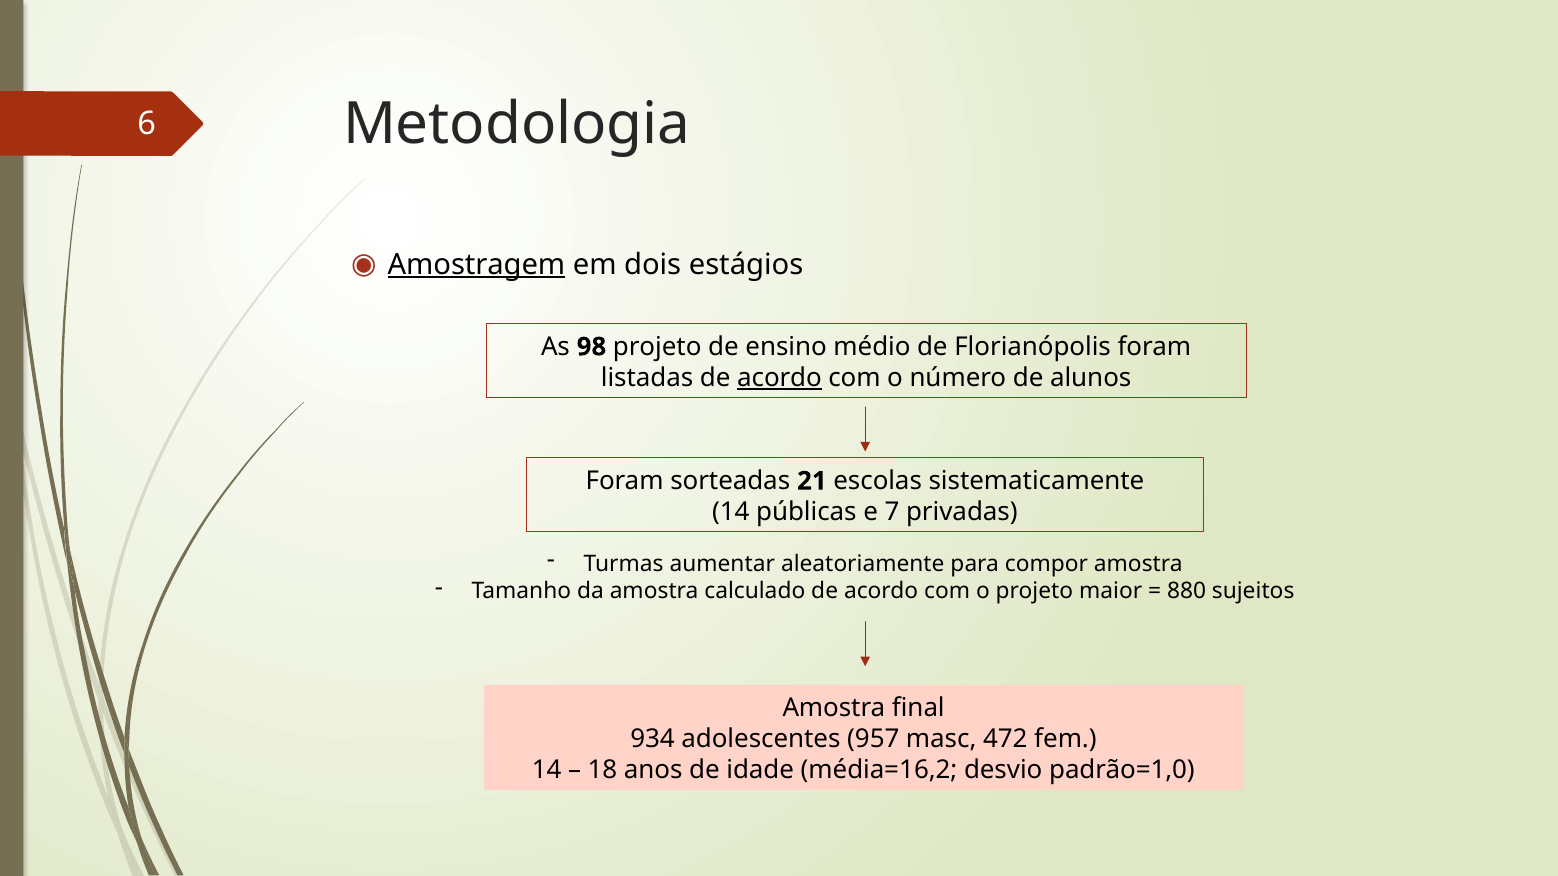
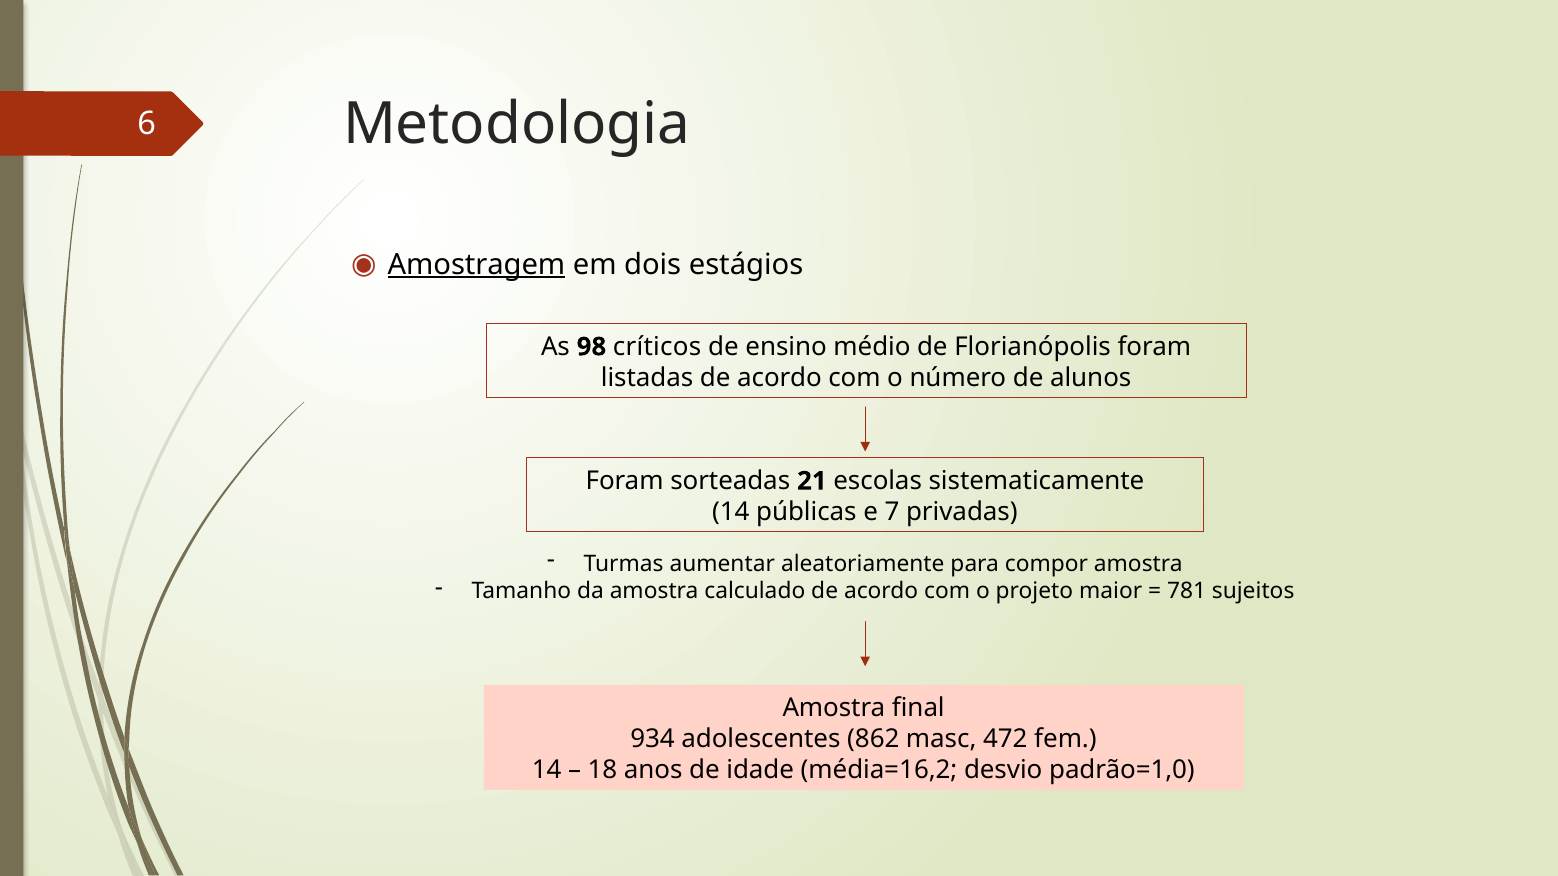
98 projeto: projeto -> críticos
acordo at (779, 378) underline: present -> none
880: 880 -> 781
957: 957 -> 862
